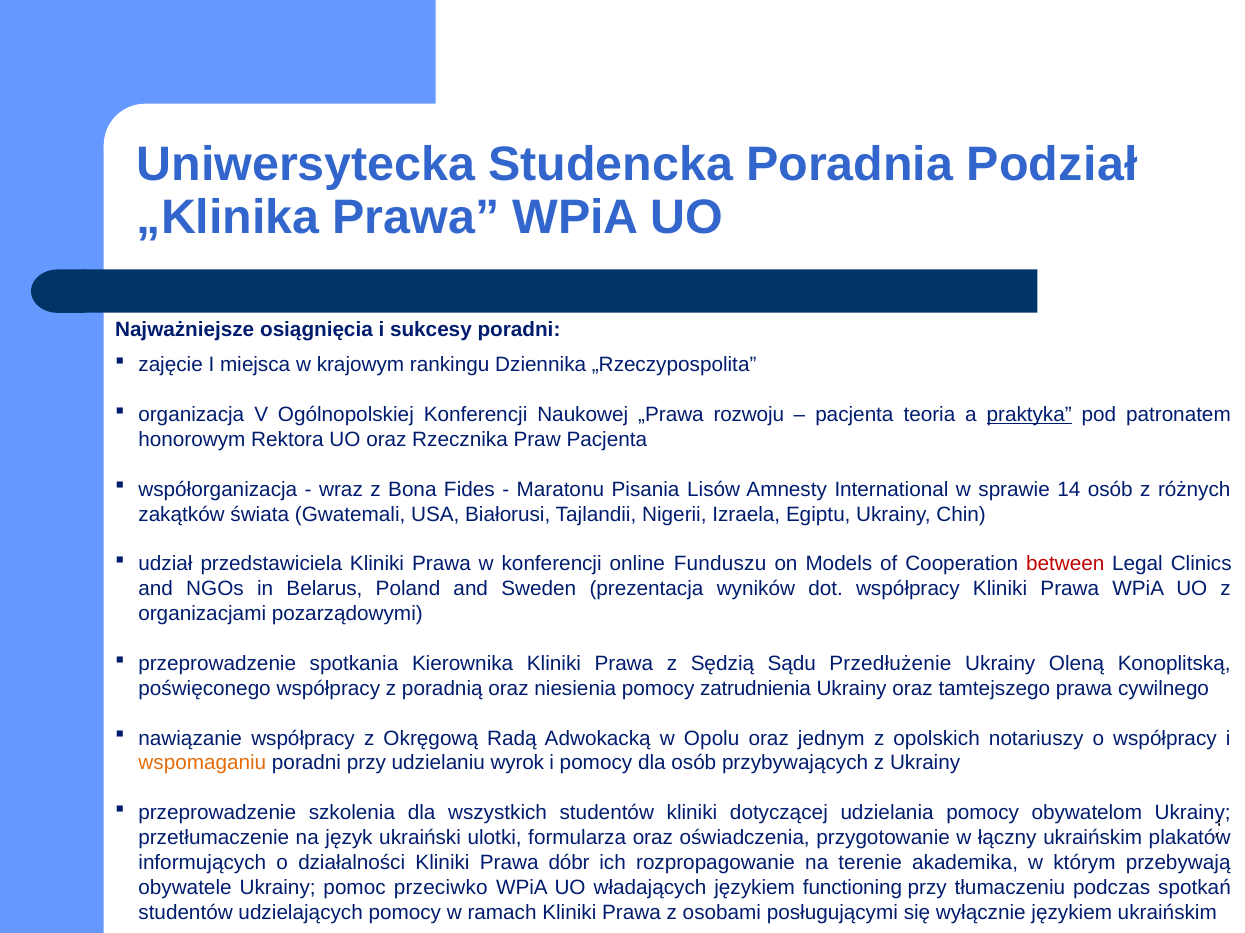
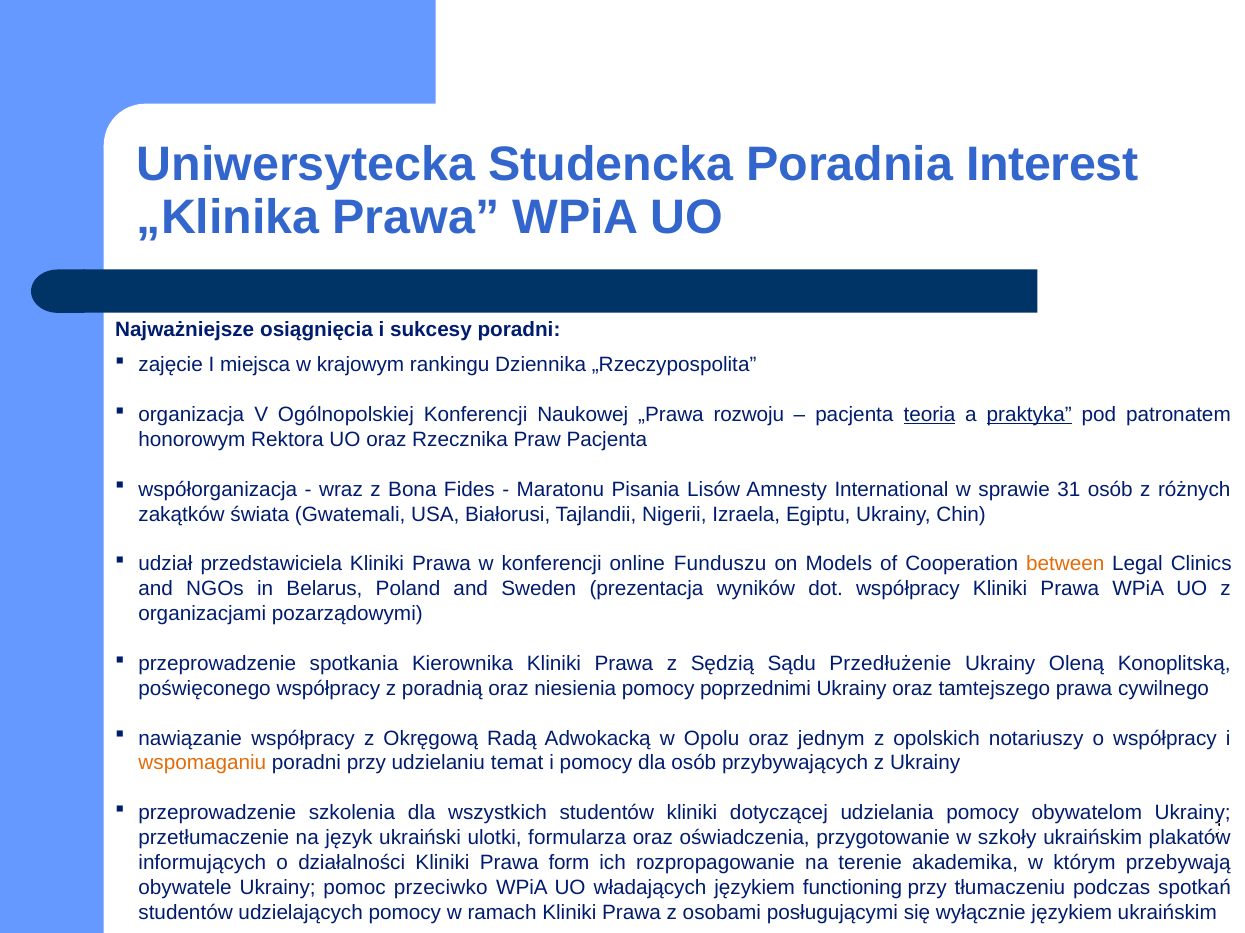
Podział: Podział -> Interest
teoria underline: none -> present
14: 14 -> 31
between colour: red -> orange
zatrudnienia: zatrudnienia -> poprzednimi
wyrok: wyrok -> temat
łączny: łączny -> szkoły
dóbr: dóbr -> form
